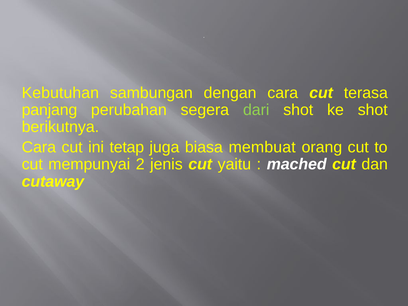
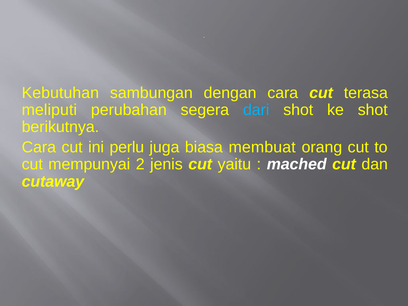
panjang: panjang -> meliputi
dari colour: light green -> light blue
tetap: tetap -> perlu
